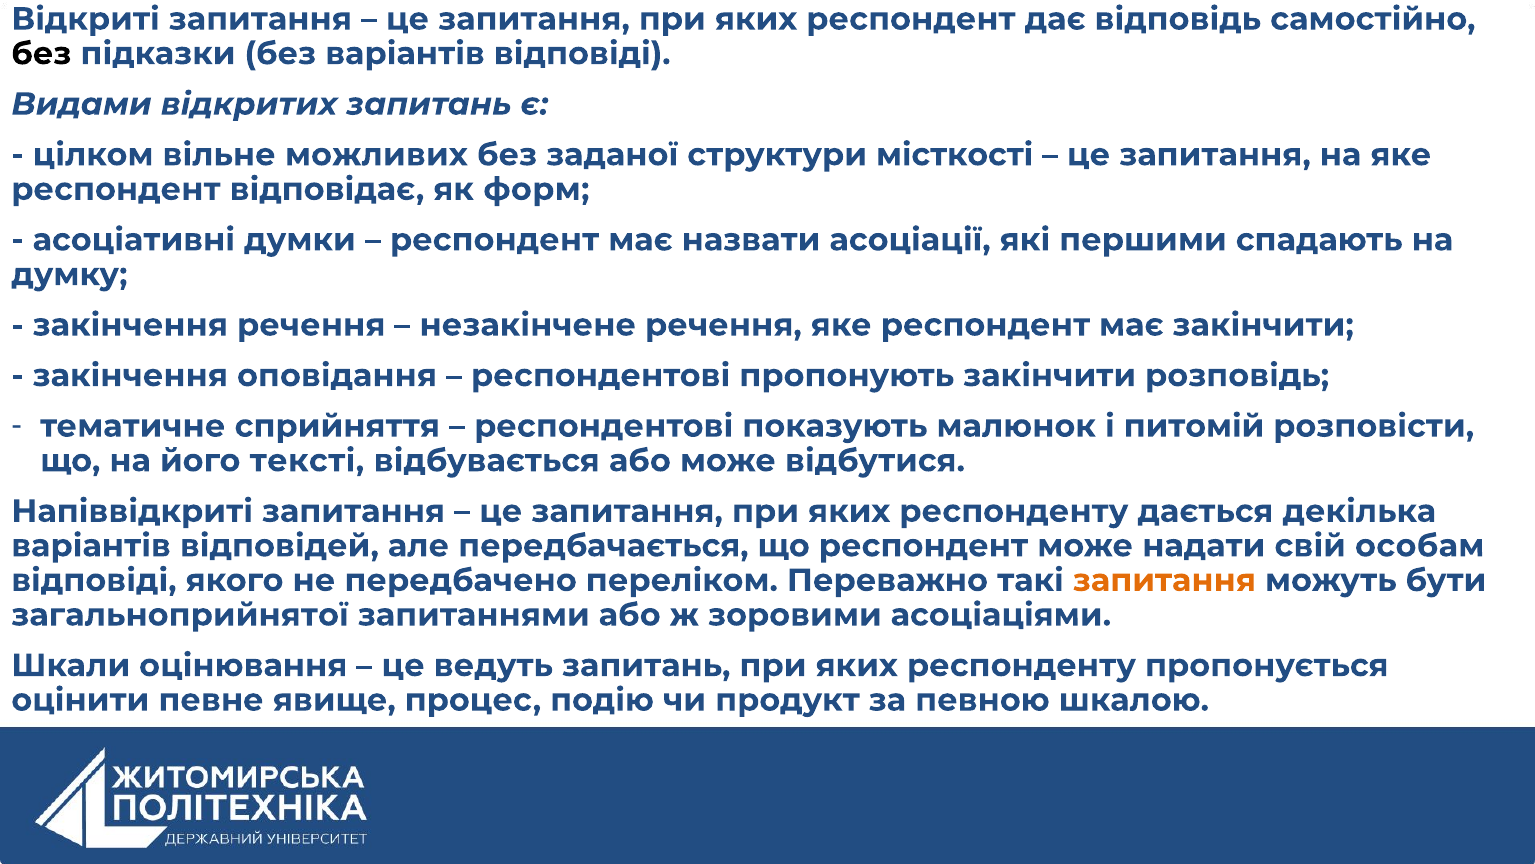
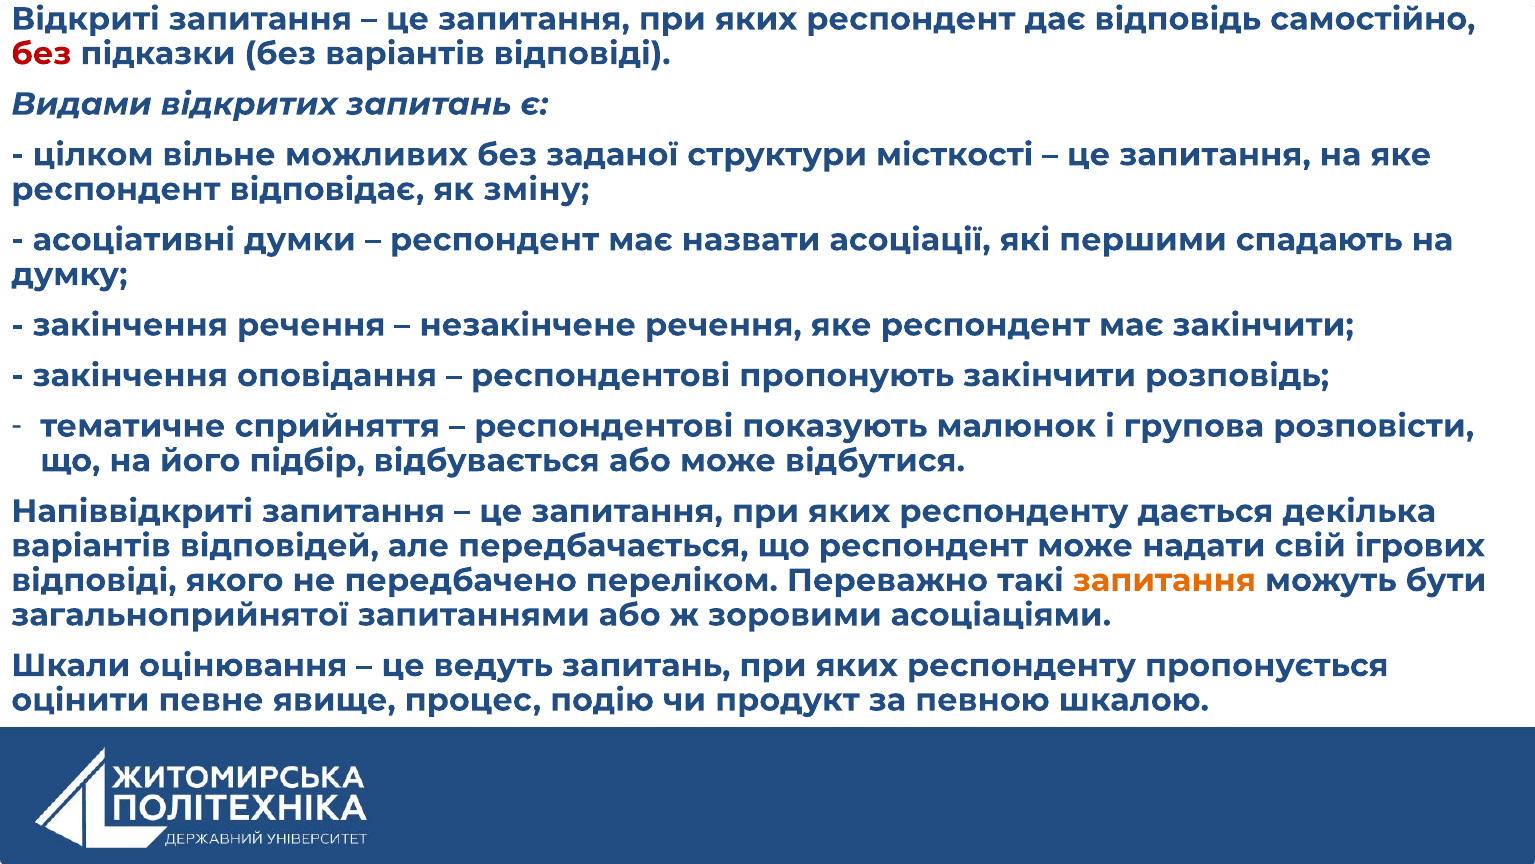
без at (41, 54) colour: black -> red
форм: форм -> зміну
питомій: питомій -> групова
тексті: тексті -> підбір
особам: особам -> ігрових
